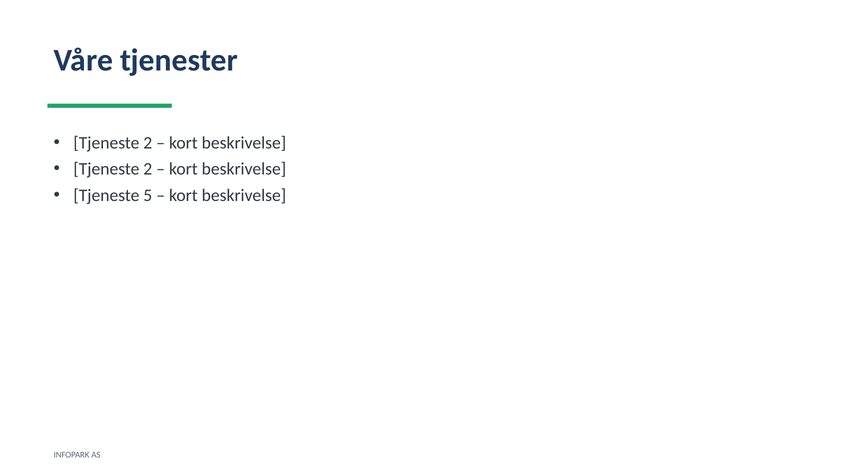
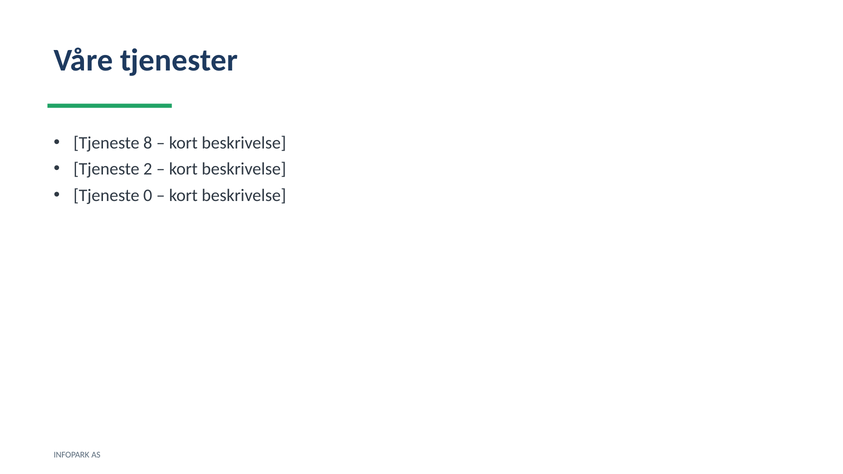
2 at (148, 143): 2 -> 8
5: 5 -> 0
